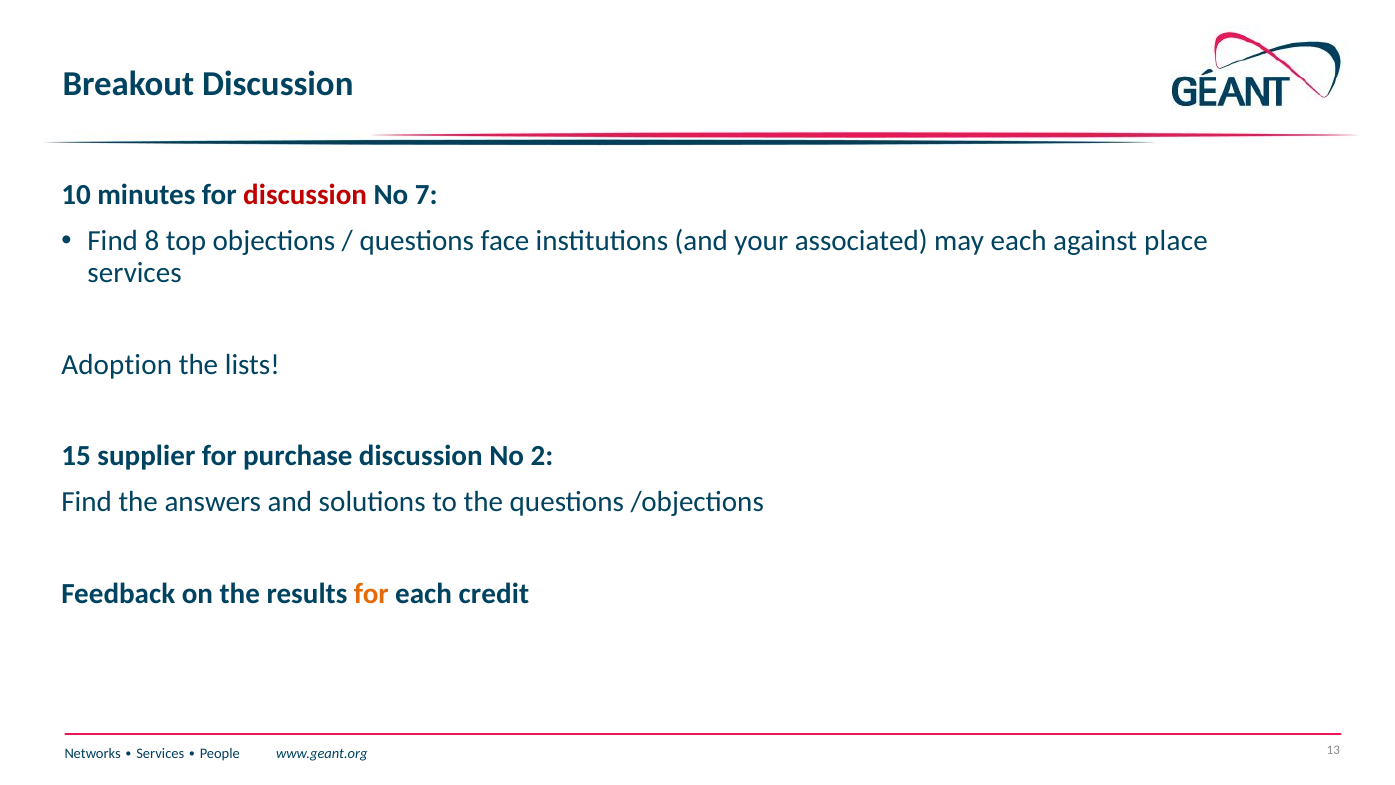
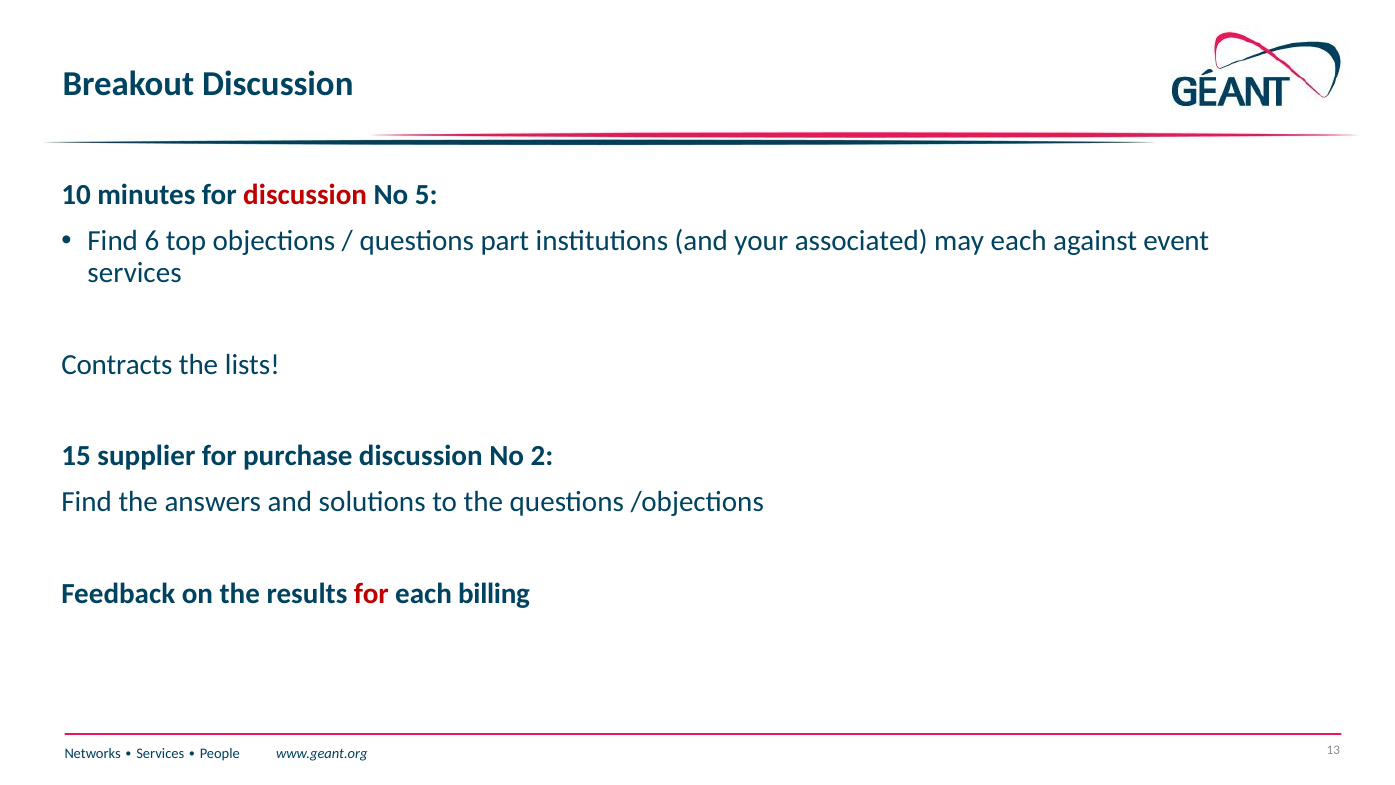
7: 7 -> 5
8: 8 -> 6
face: face -> part
place: place -> event
Adoption: Adoption -> Contracts
for at (371, 594) colour: orange -> red
credit: credit -> billing
